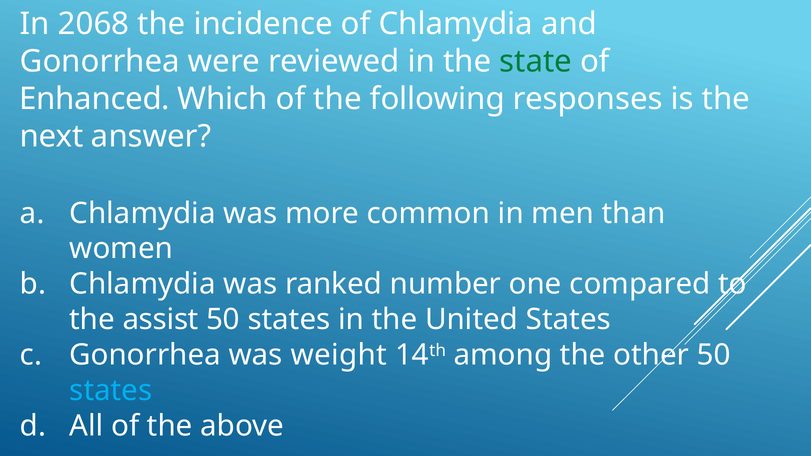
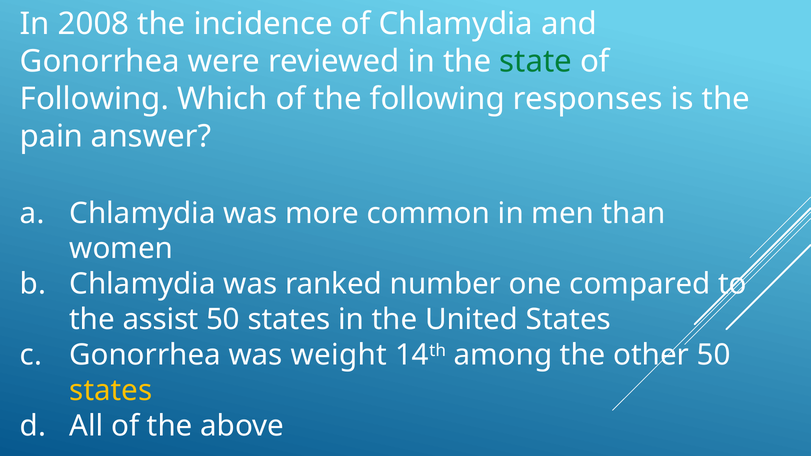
2068: 2068 -> 2008
Enhanced at (95, 99): Enhanced -> Following
next: next -> pain
states at (111, 391) colour: light blue -> yellow
